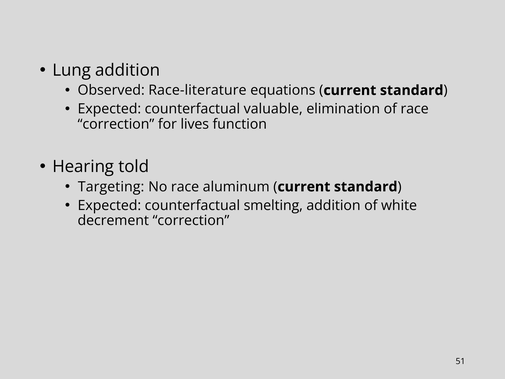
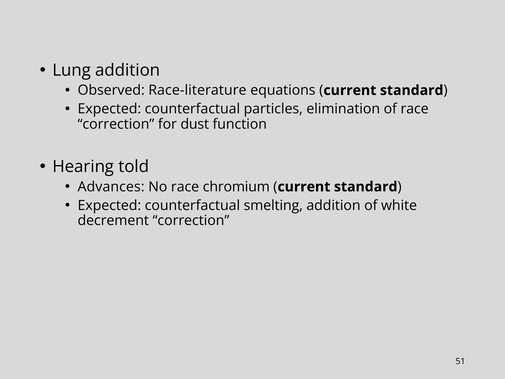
valuable: valuable -> particles
lives: lives -> dust
Targeting: Targeting -> Advances
aluminum: aluminum -> chromium
